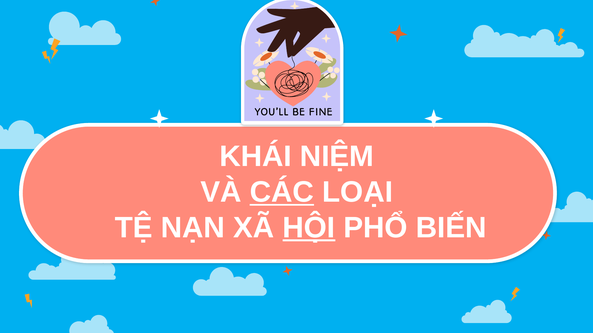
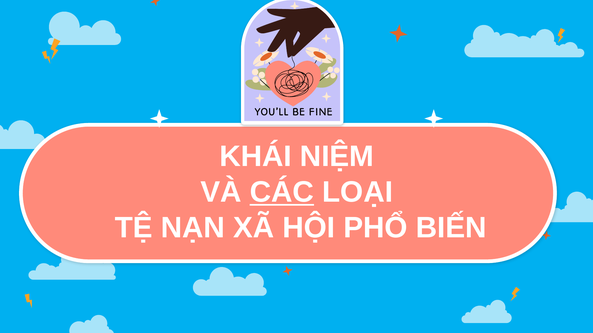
HỘI underline: present -> none
